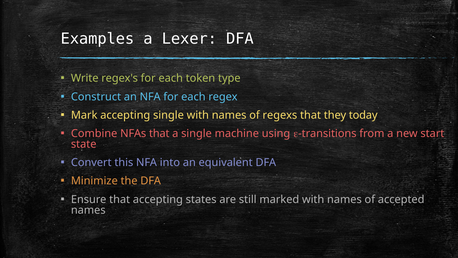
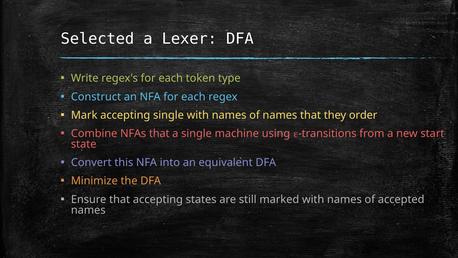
Examples: Examples -> Selected
of regexs: regexs -> names
today: today -> order
